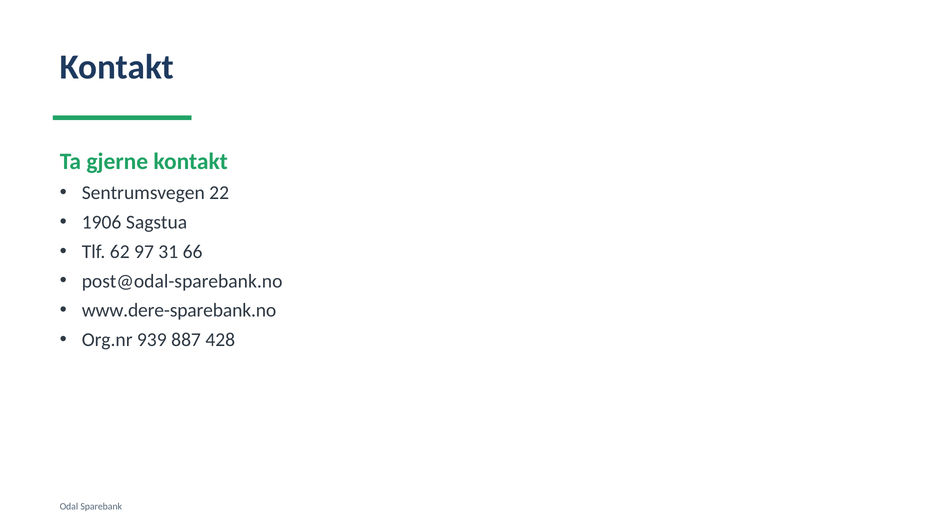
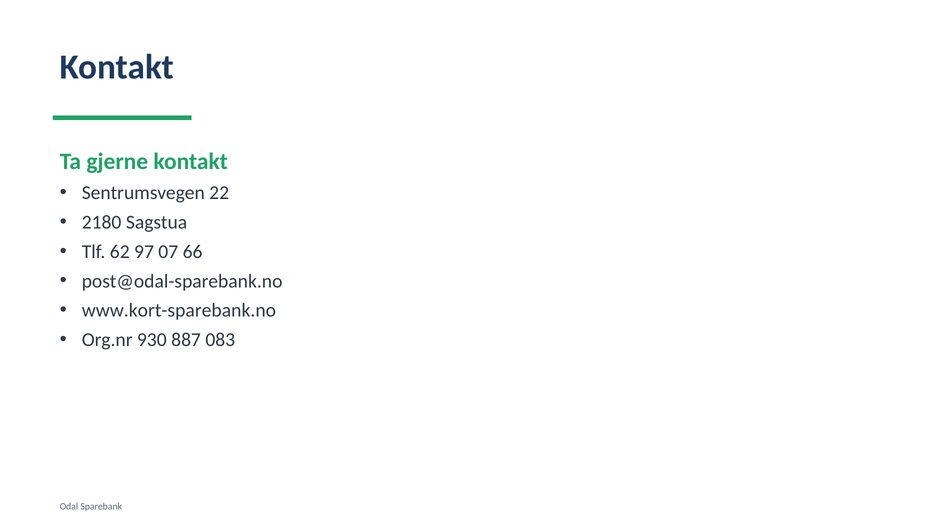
1906: 1906 -> 2180
31: 31 -> 07
www.dere-sparebank.no: www.dere-sparebank.no -> www.kort-sparebank.no
939: 939 -> 930
428: 428 -> 083
